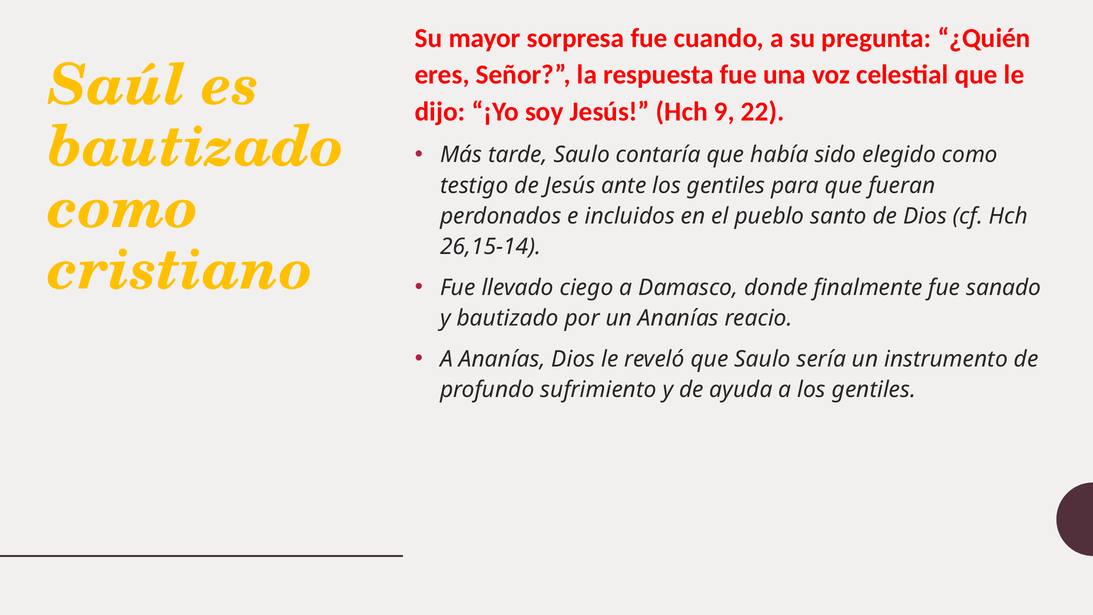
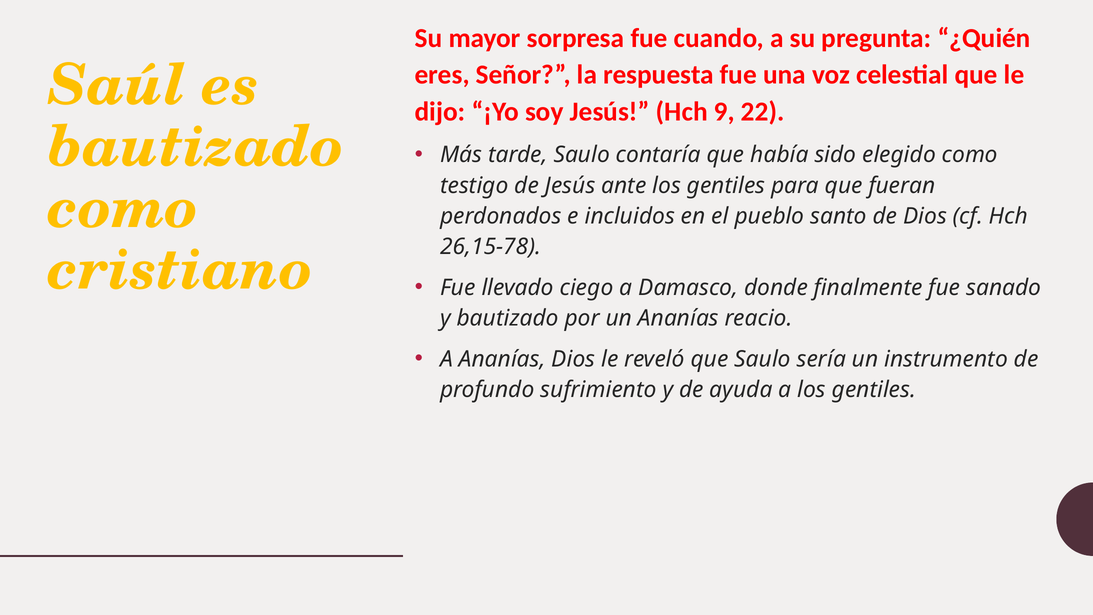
26,15-14: 26,15-14 -> 26,15-78
